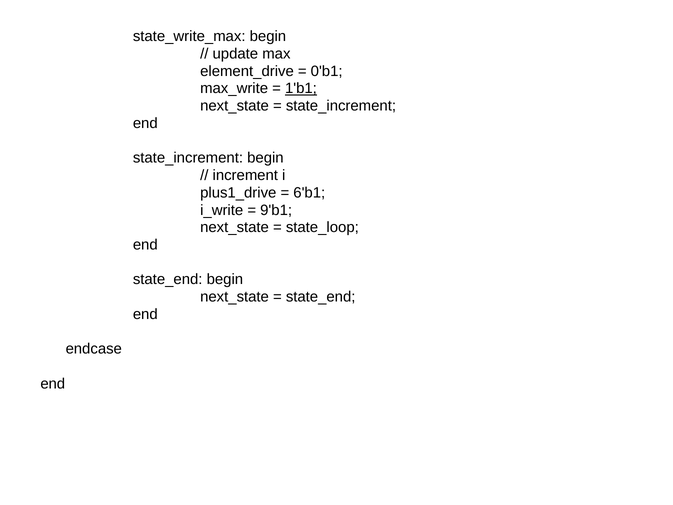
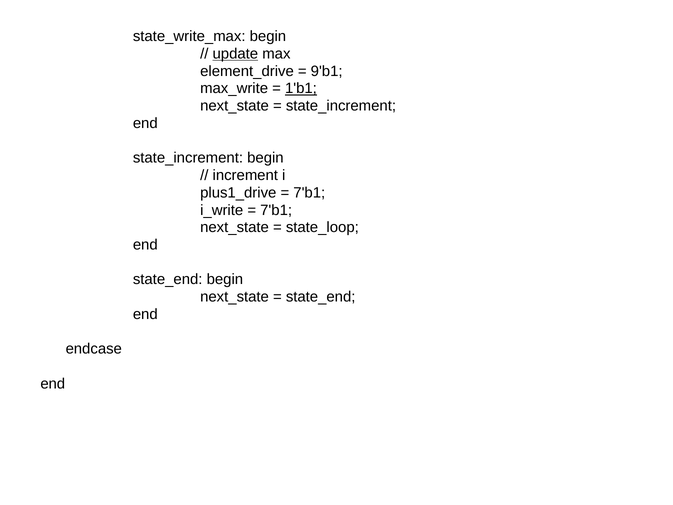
update underline: none -> present
0'b1: 0'b1 -> 9'b1
6'b1 at (309, 193): 6'b1 -> 7'b1
9'b1 at (276, 210): 9'b1 -> 7'b1
